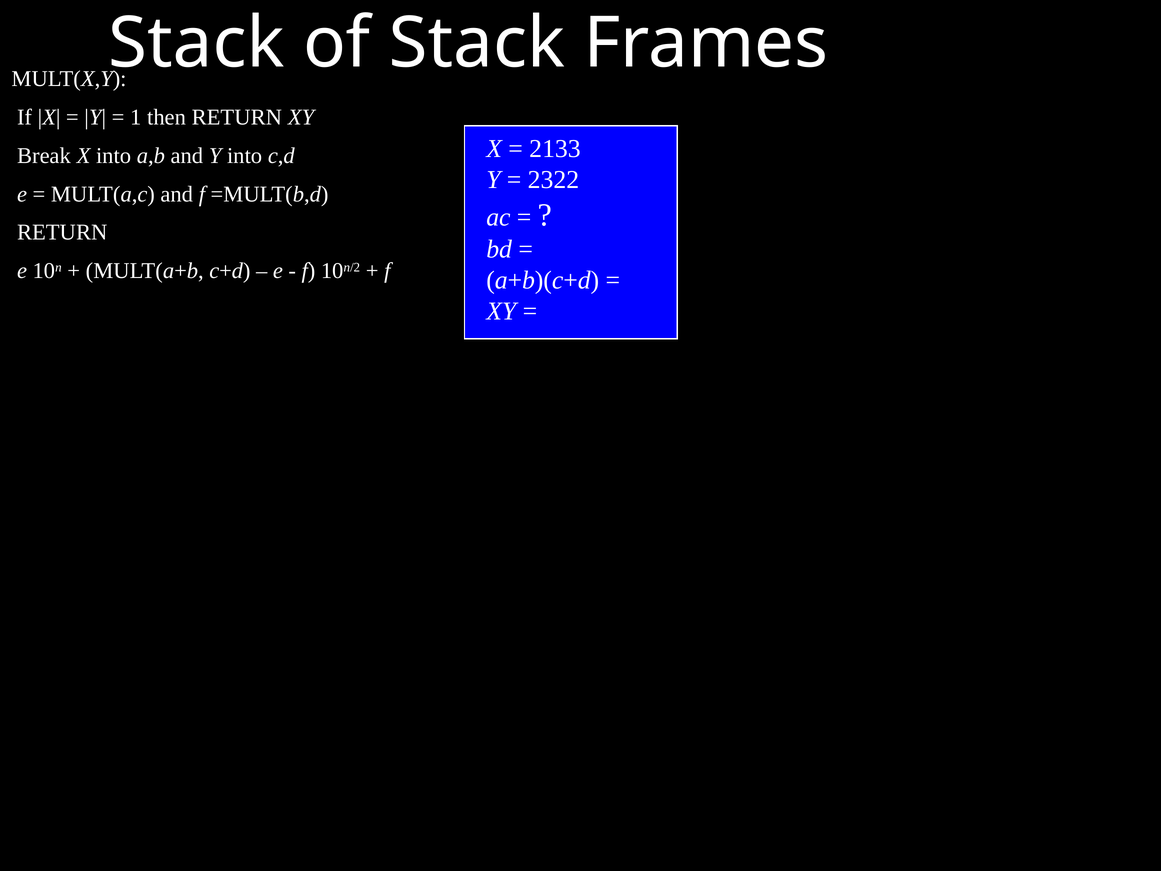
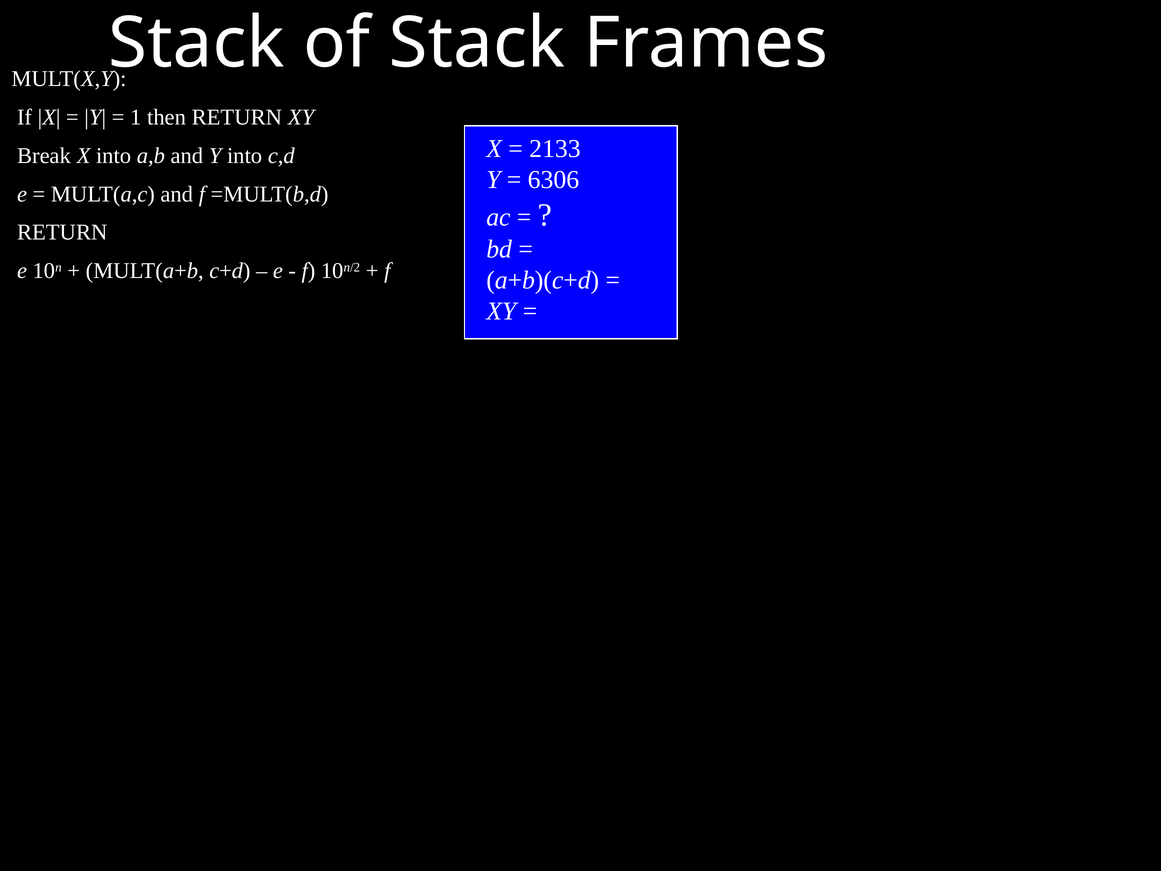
2322: 2322 -> 6306
